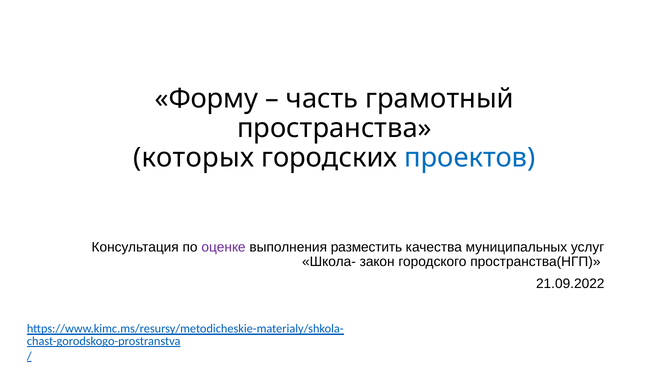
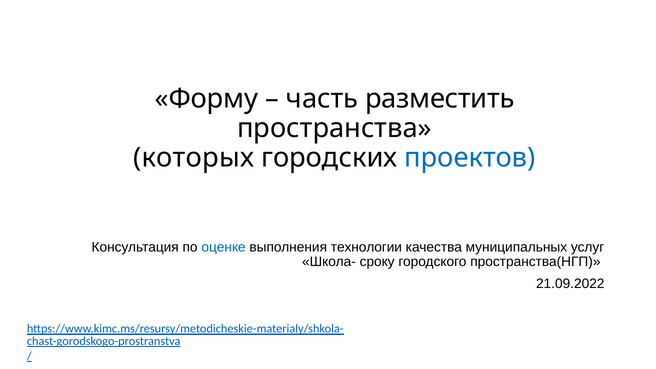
грамотный: грамотный -> разместить
оценке colour: purple -> blue
разместить: разместить -> технологии
закон: закон -> сроку
